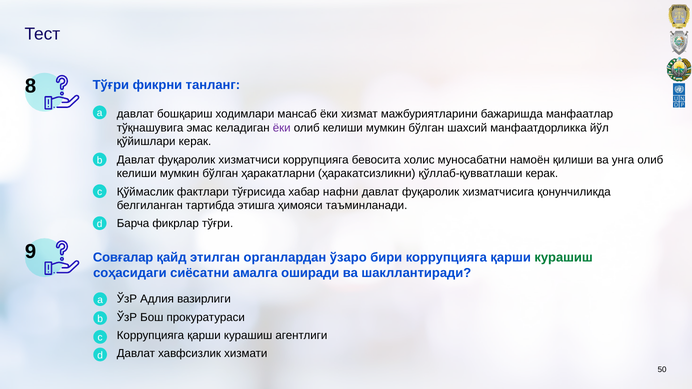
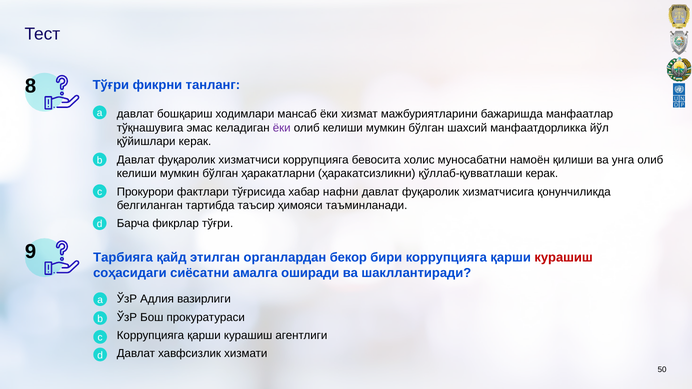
Қўймаслик: Қўймаслик -> Прокурори
этишга: этишга -> таъсир
Совғалар: Совғалар -> Тарбияга
ўзаро: ўзаро -> бекор
курашиш at (564, 258) colour: green -> red
